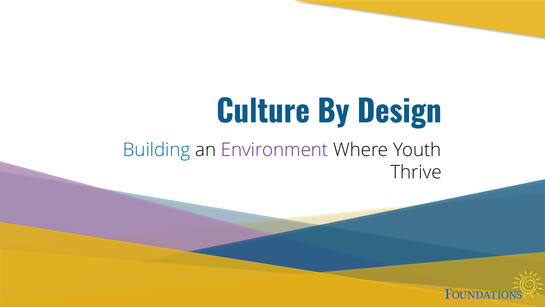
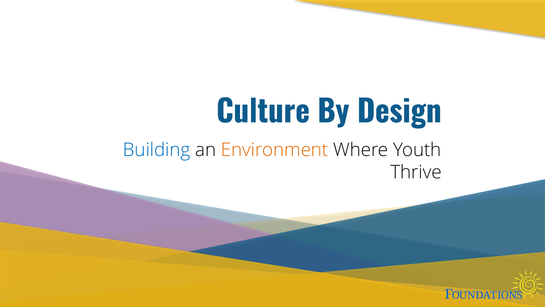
Environment colour: purple -> orange
